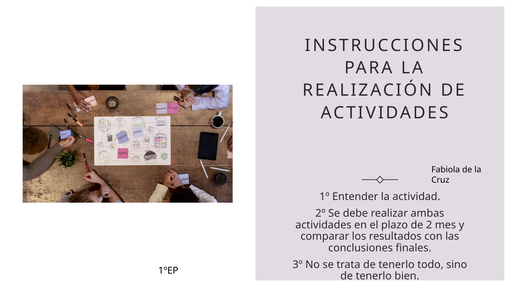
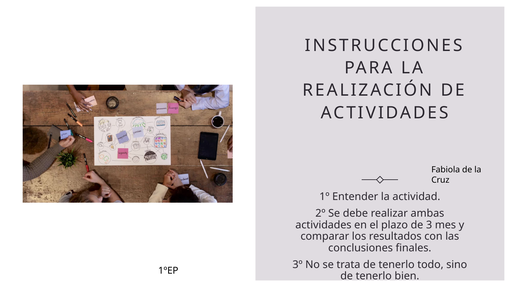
2: 2 -> 3
